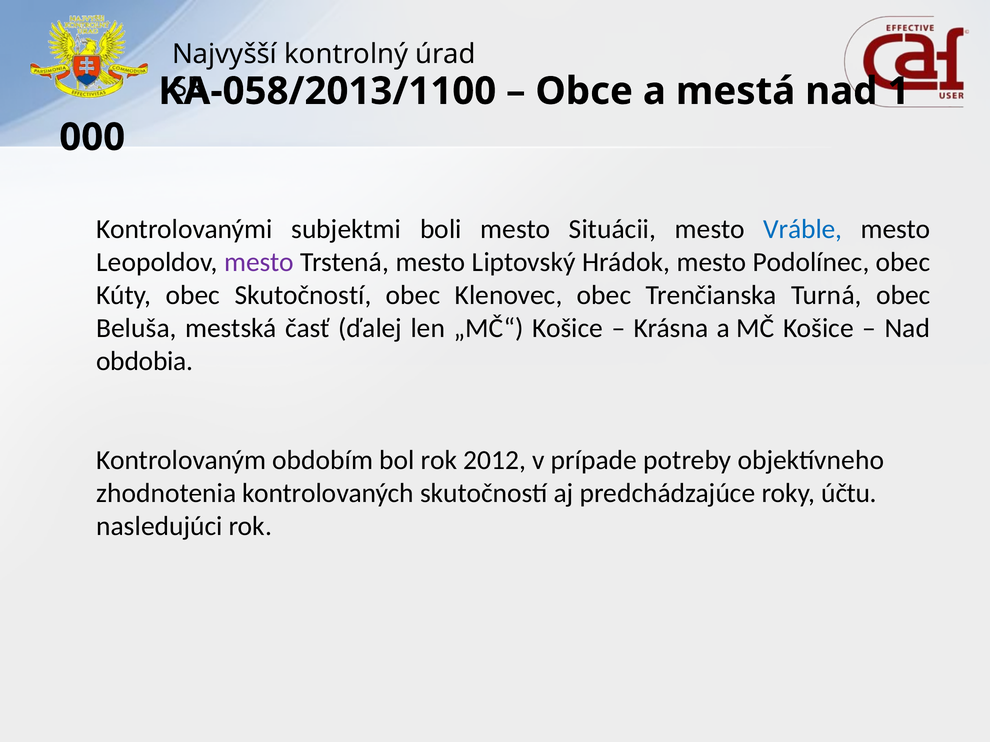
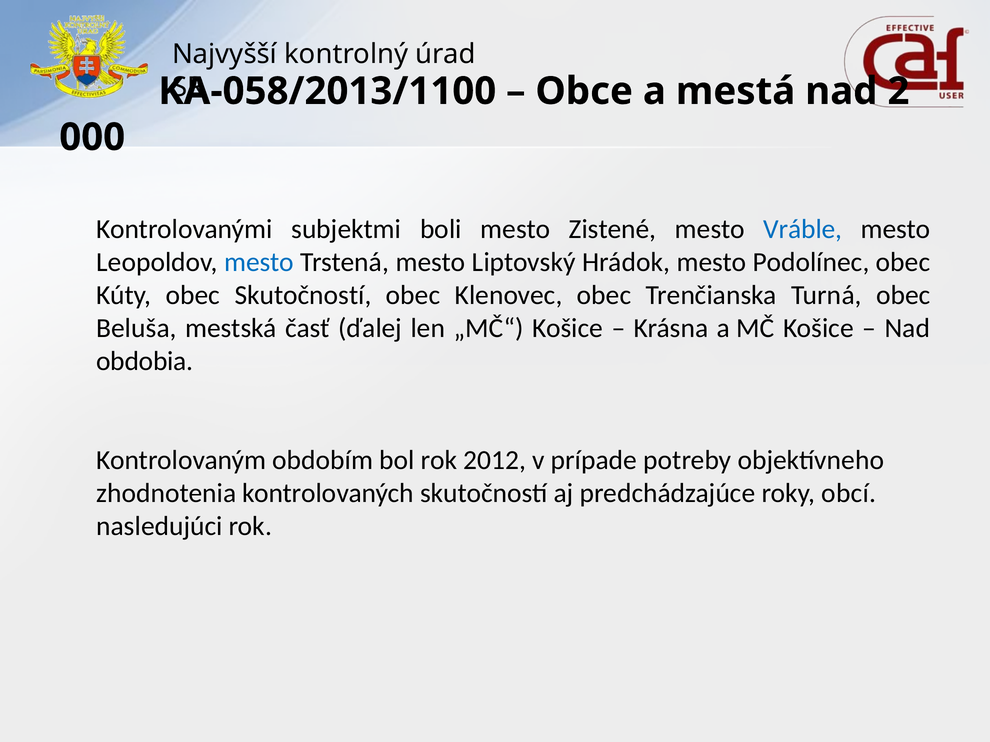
1: 1 -> 2
Situácii: Situácii -> Zistené
mesto at (259, 263) colour: purple -> blue
účtu: účtu -> obcí
